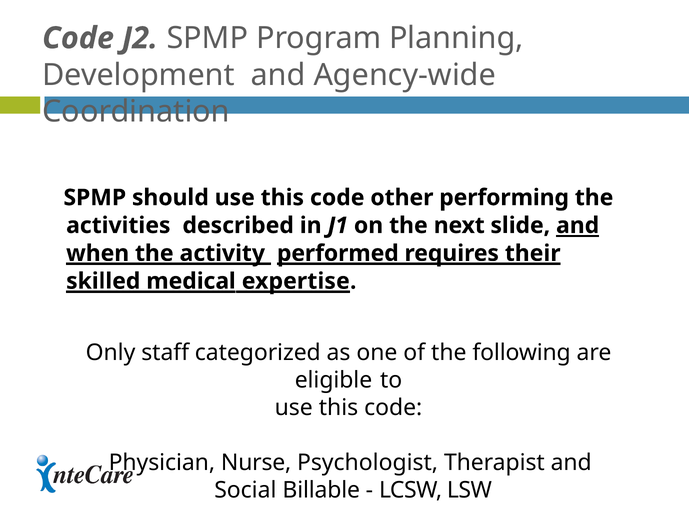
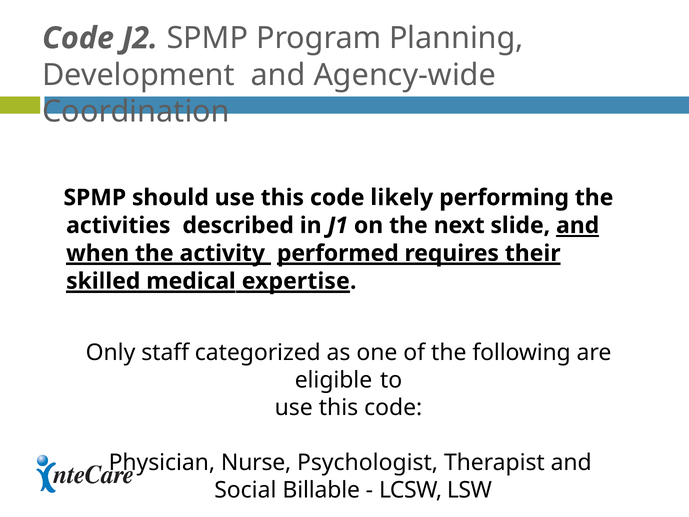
other: other -> likely
